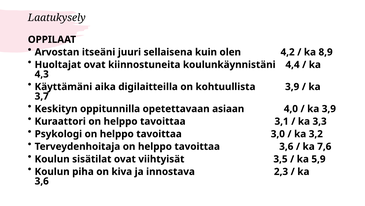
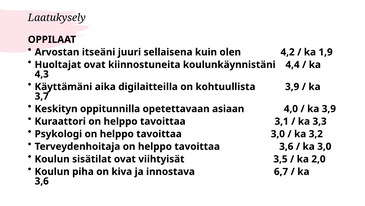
8,9: 8,9 -> 1,9
ka 7,6: 7,6 -> 3,0
5,9: 5,9 -> 2,0
2,3: 2,3 -> 6,7
